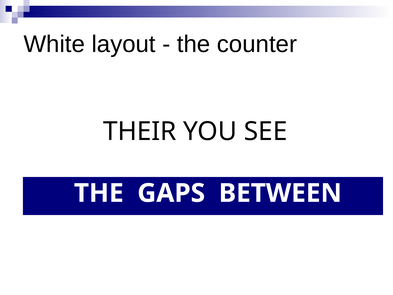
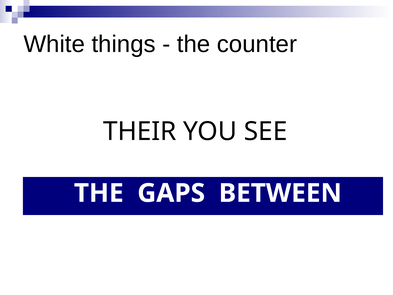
layout: layout -> things
